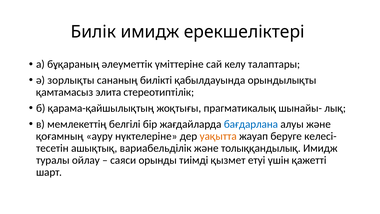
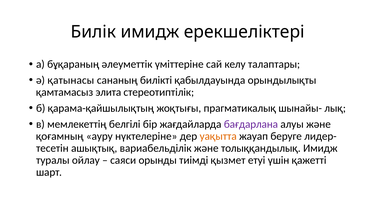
зорлықты: зорлықты -> қатынасы
бағдарлана colour: blue -> purple
келесі-: келесі- -> лидер-
